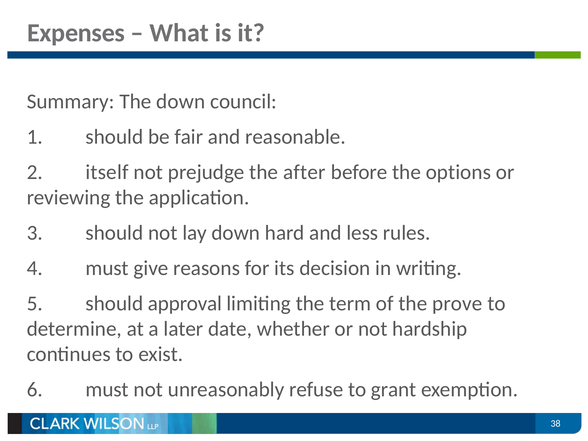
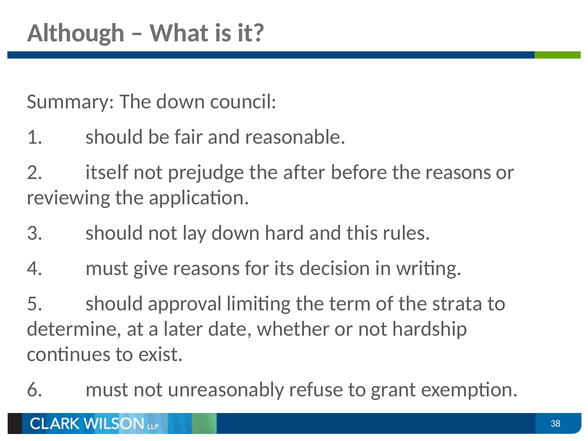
Expenses: Expenses -> Although
the options: options -> reasons
less: less -> this
prove: prove -> strata
